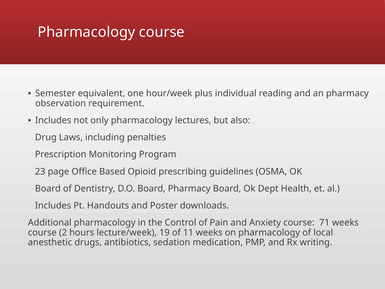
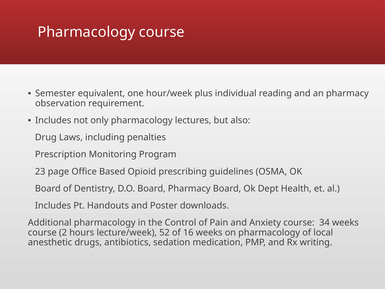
71: 71 -> 34
19: 19 -> 52
11: 11 -> 16
